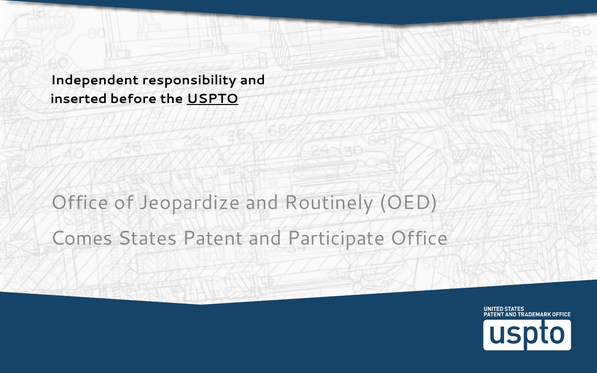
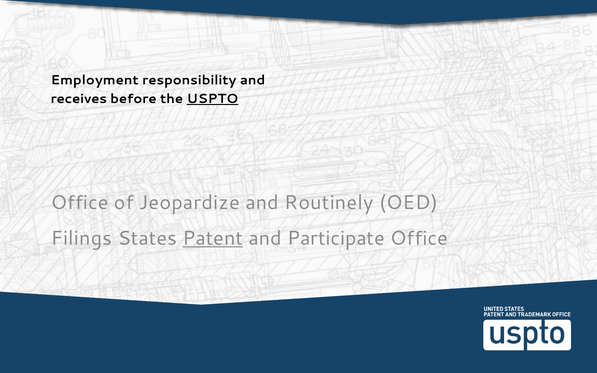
Independent: Independent -> Employment
inserted: inserted -> receives
Comes: Comes -> Filings
Patent underline: none -> present
